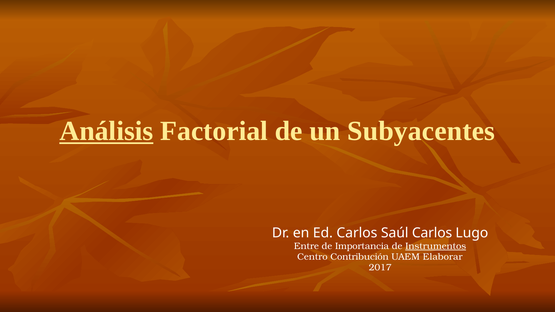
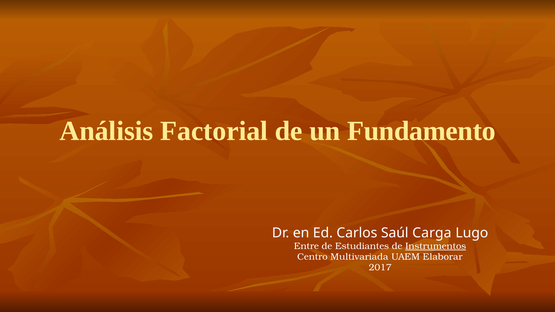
Análisis underline: present -> none
Subyacentes: Subyacentes -> Fundamento
Saúl Carlos: Carlos -> Carga
Importancia: Importancia -> Estudiantes
Contribución: Contribución -> Multivariada
